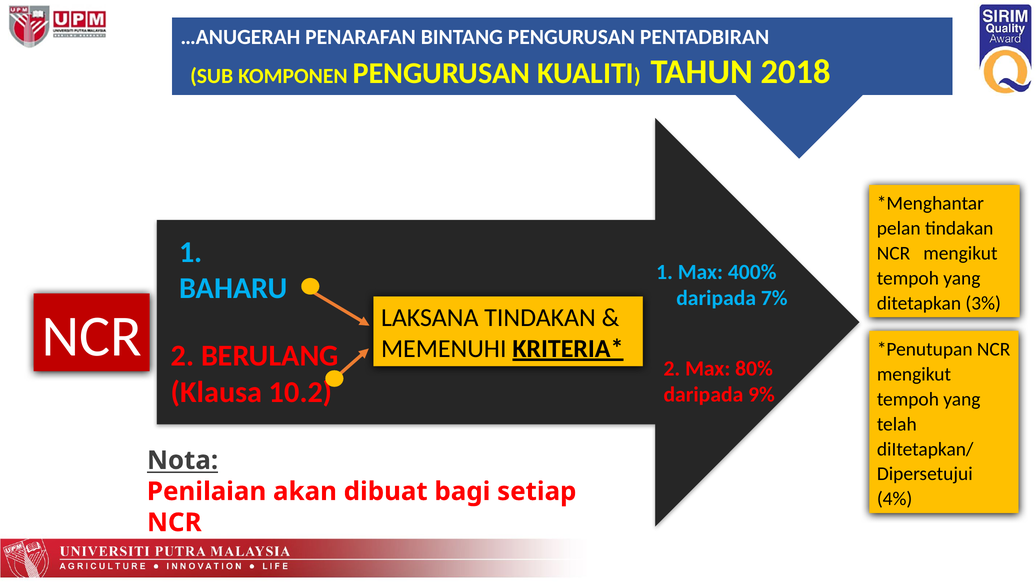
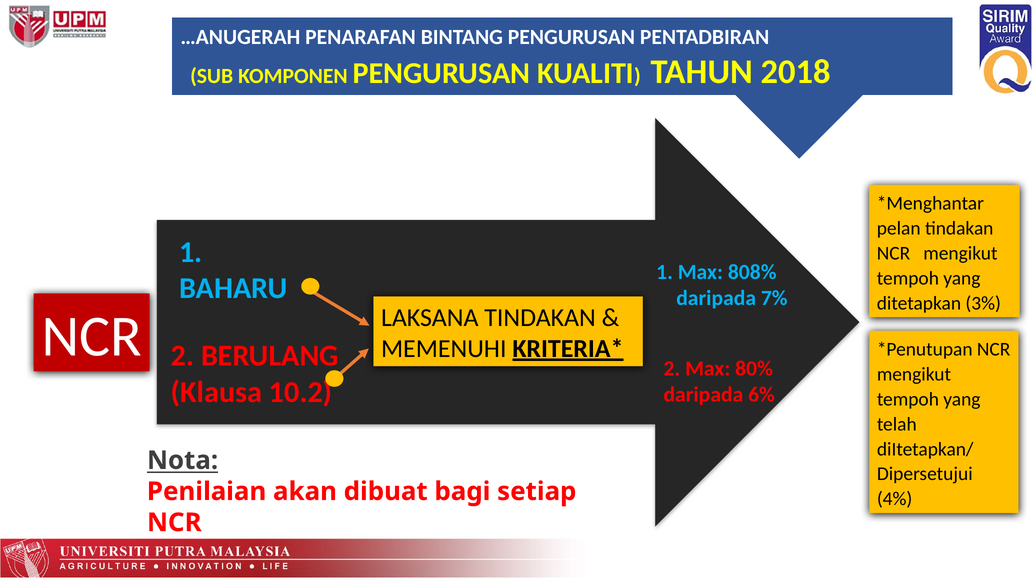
400%: 400% -> 808%
9%: 9% -> 6%
